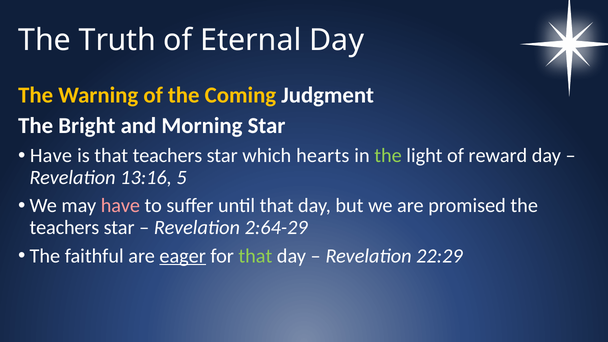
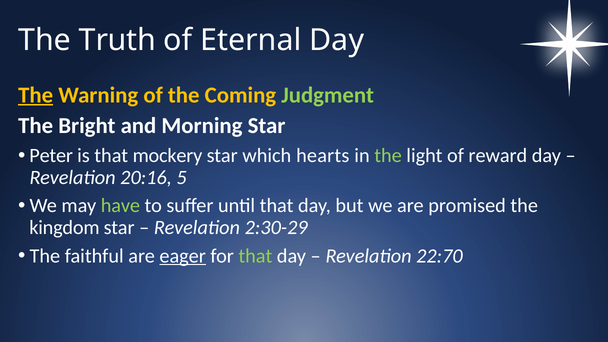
The at (36, 95) underline: none -> present
Judgment colour: white -> light green
Have at (51, 156): Have -> Peter
that teachers: teachers -> mockery
13:16: 13:16 -> 20:16
have at (120, 206) colour: pink -> light green
teachers at (64, 228): teachers -> kingdom
2:64-29: 2:64-29 -> 2:30-29
22:29: 22:29 -> 22:70
